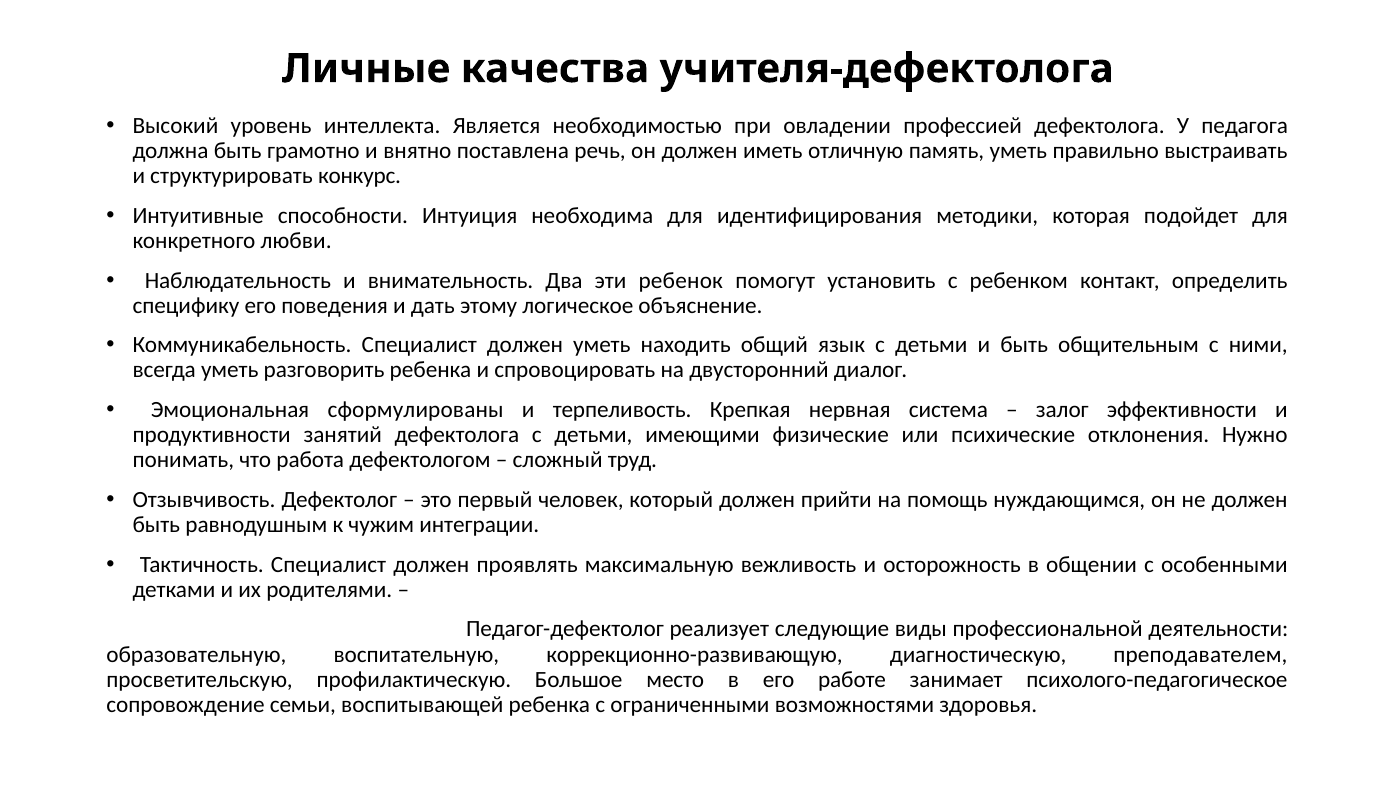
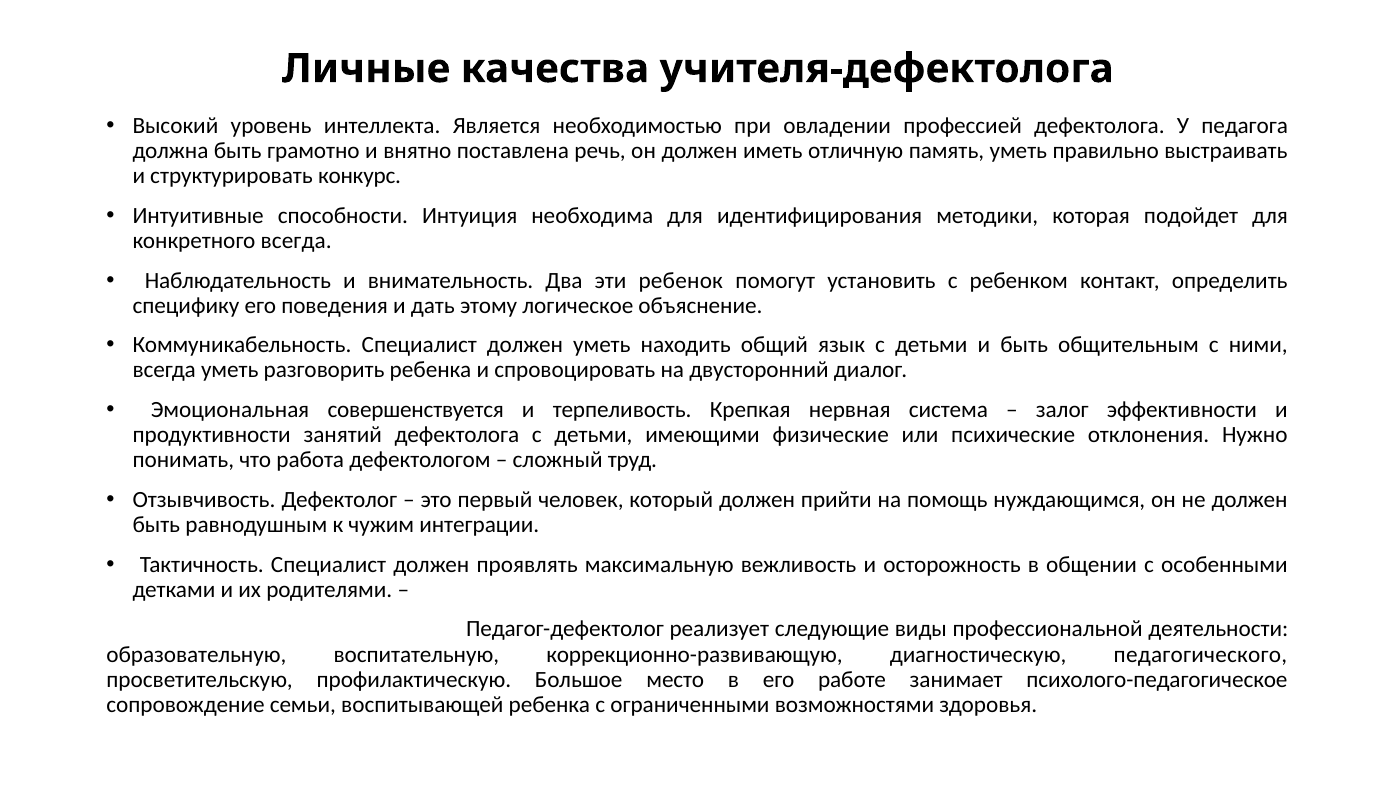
конкретного любви: любви -> всегда
сформулированы: сформулированы -> совершенствуется
преподавателем: преподавателем -> педагогического
